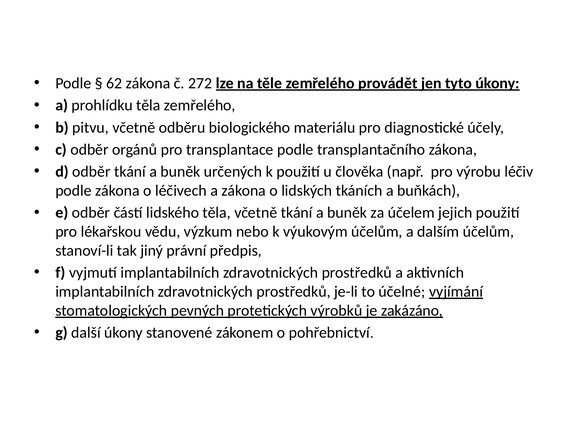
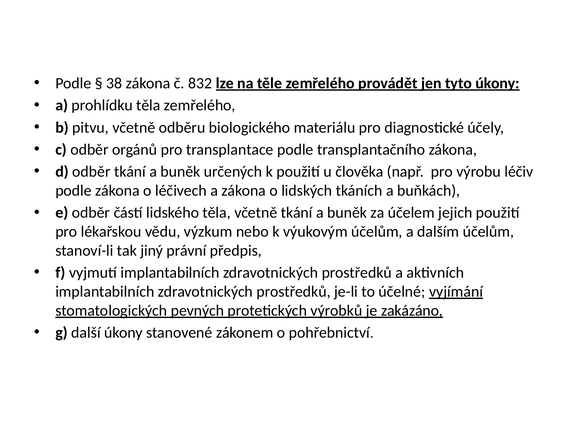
62: 62 -> 38
272: 272 -> 832
